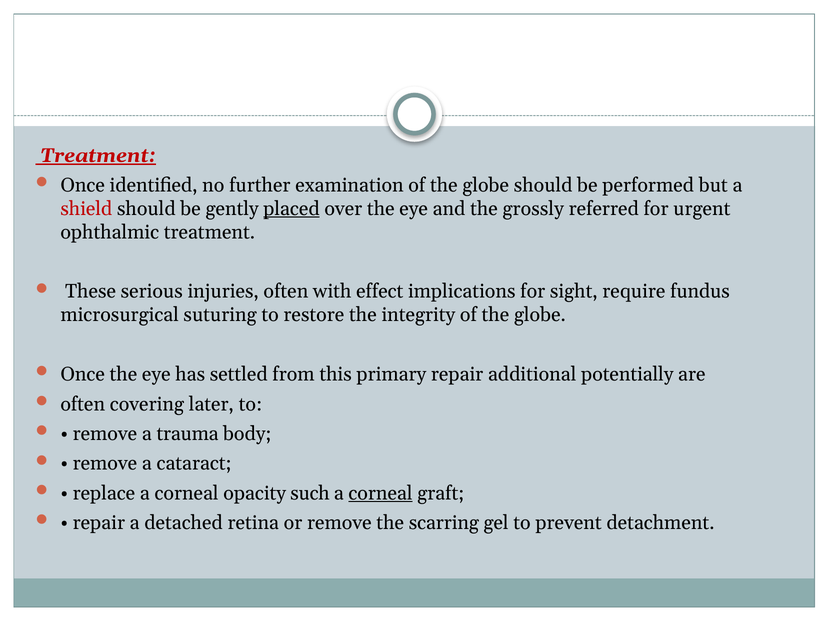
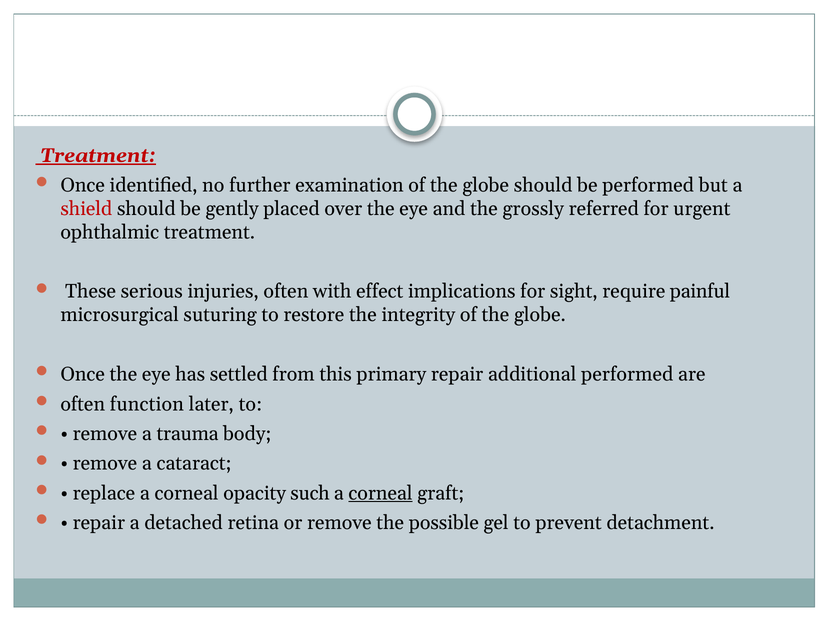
placed underline: present -> none
fundus: fundus -> painful
additional potentially: potentially -> performed
covering: covering -> function
scarring: scarring -> possible
